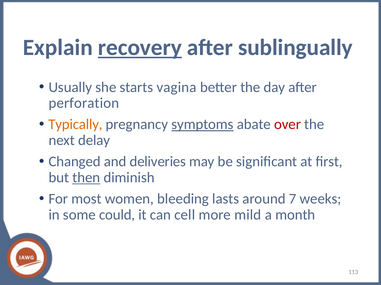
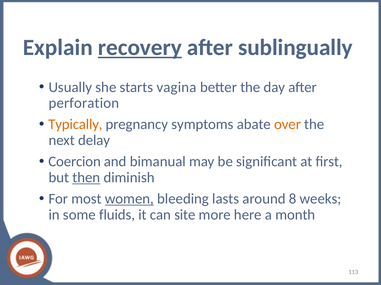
symptoms underline: present -> none
over colour: red -> orange
Changed: Changed -> Coercion
deliveries: deliveries -> bimanual
women underline: none -> present
7: 7 -> 8
could: could -> fluids
cell: cell -> site
mild: mild -> here
